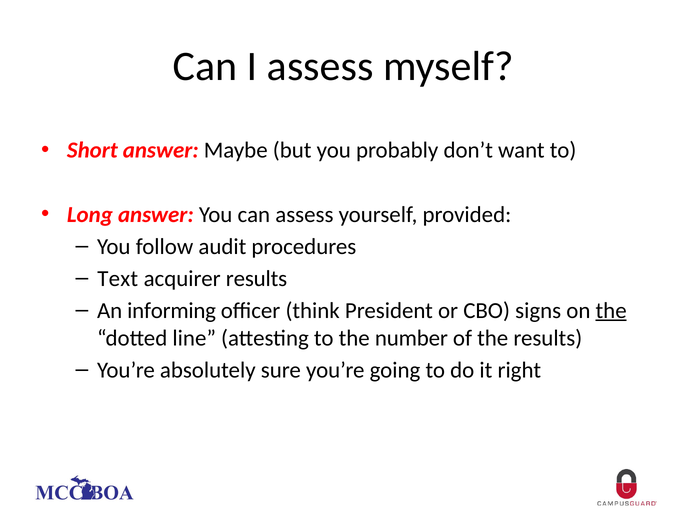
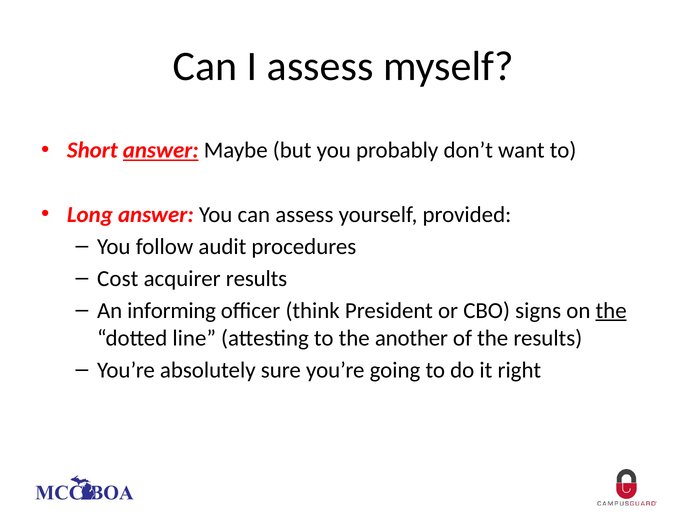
answer at (161, 150) underline: none -> present
Text: Text -> Cost
number: number -> another
